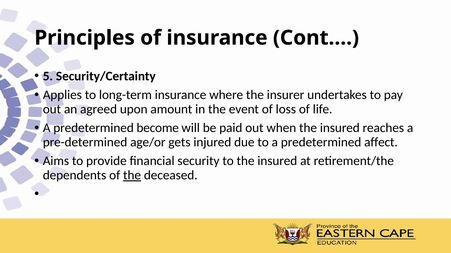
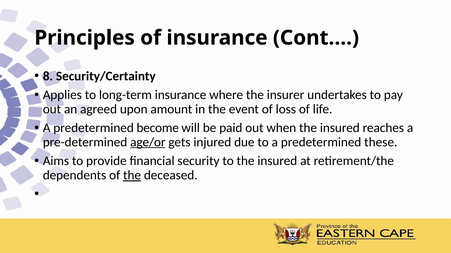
5: 5 -> 8
age/or underline: none -> present
affect: affect -> these
